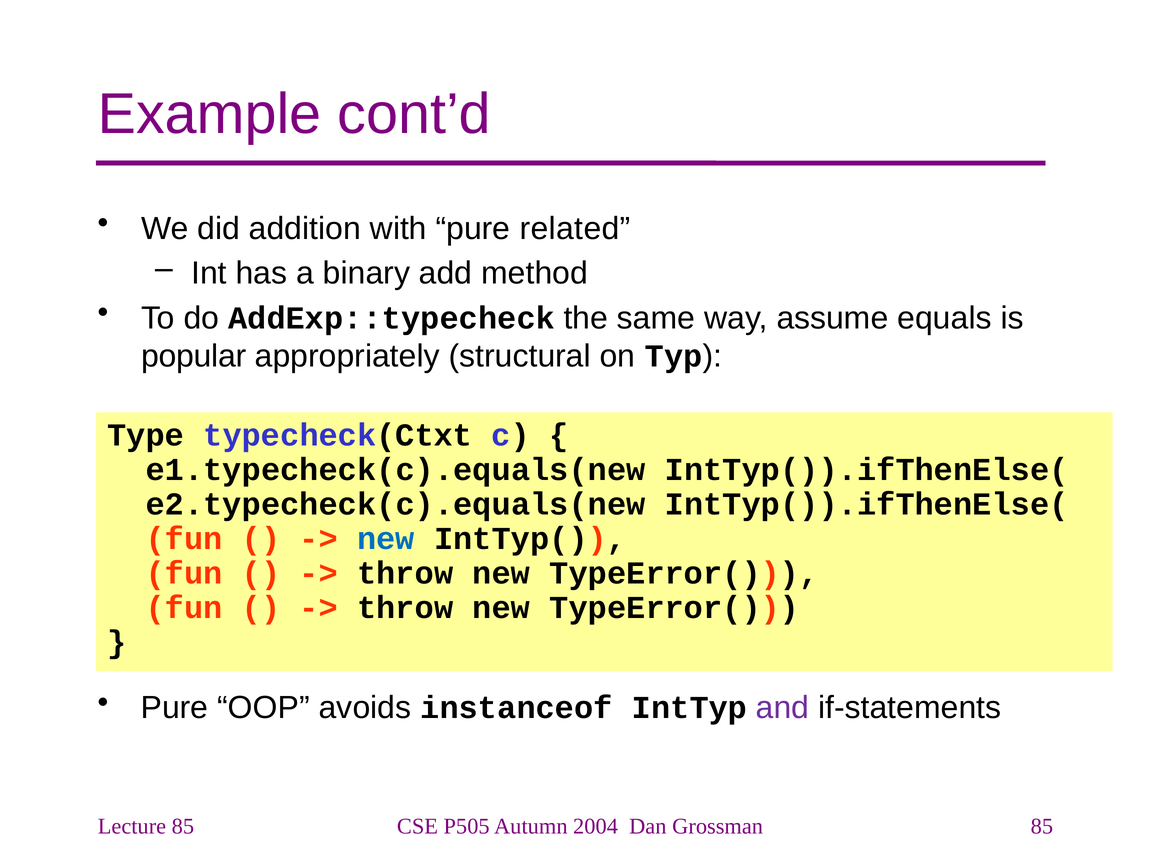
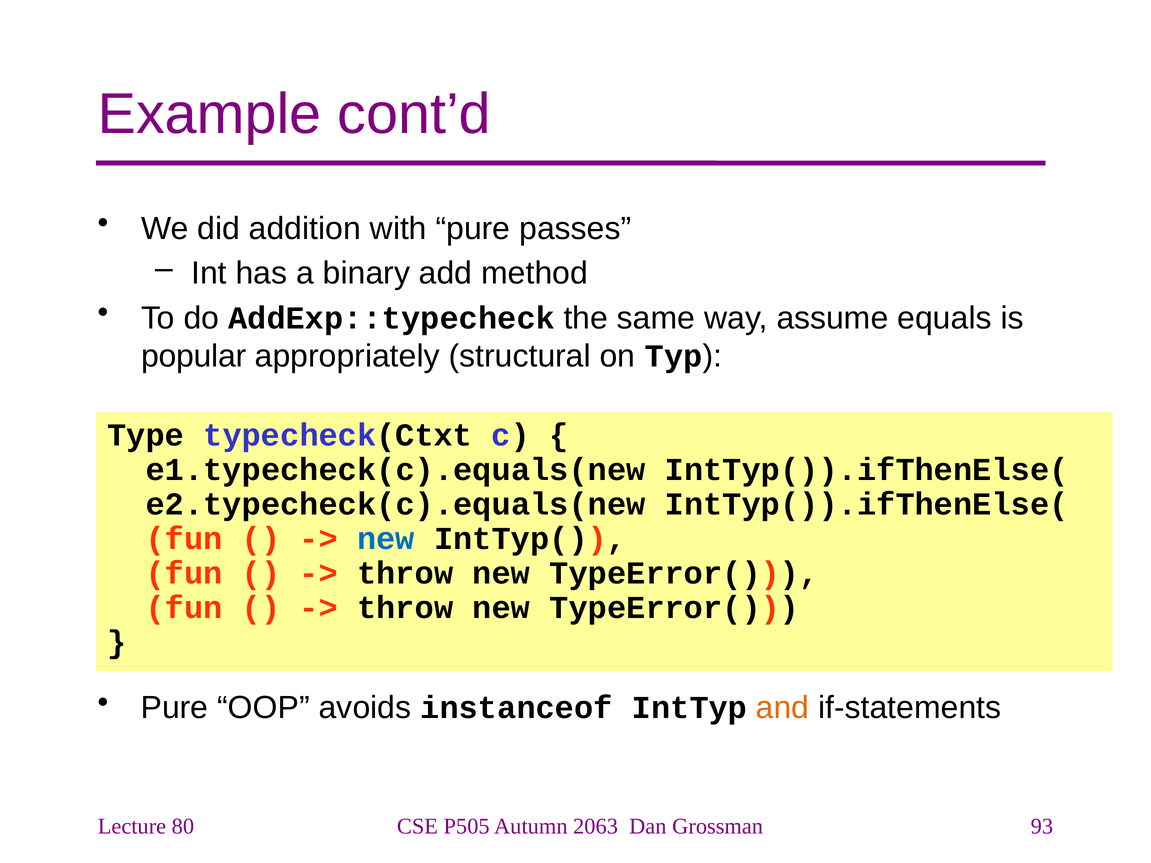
related: related -> passes
and colour: purple -> orange
Lecture 85: 85 -> 80
2004: 2004 -> 2063
Grossman 85: 85 -> 93
